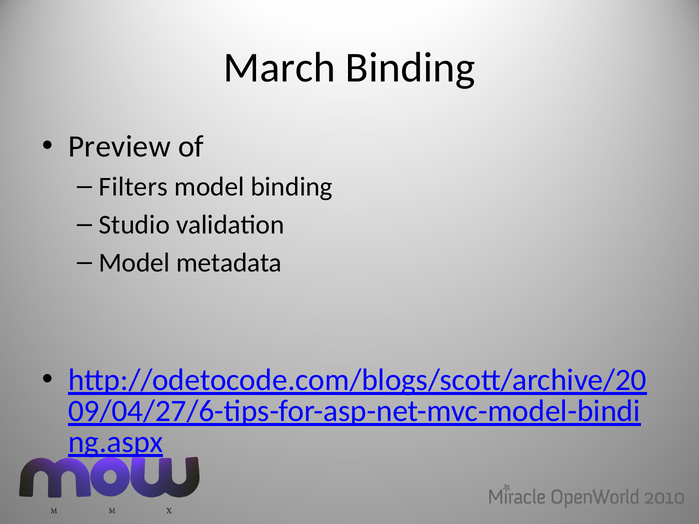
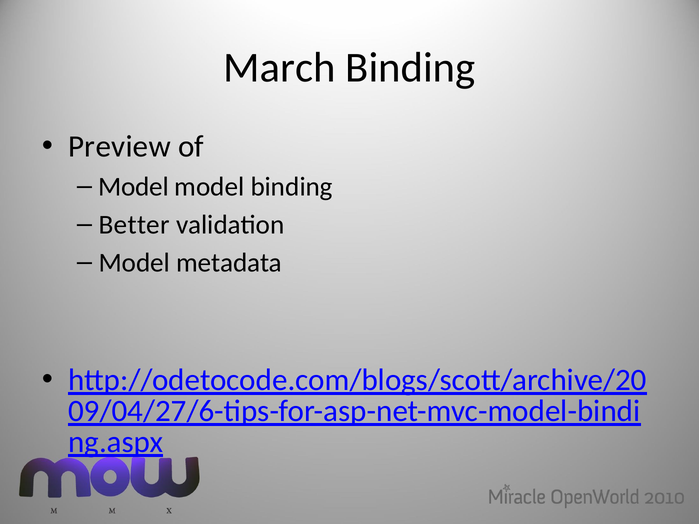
Filters at (133, 187): Filters -> Model
Studio: Studio -> Better
